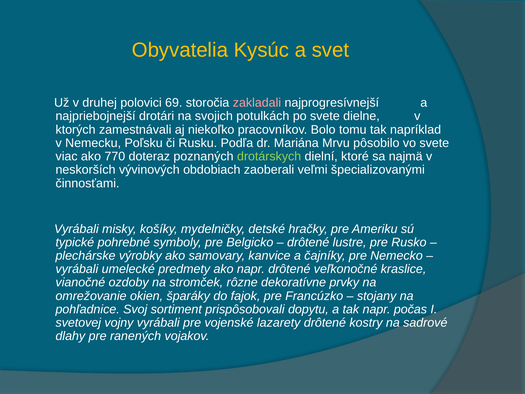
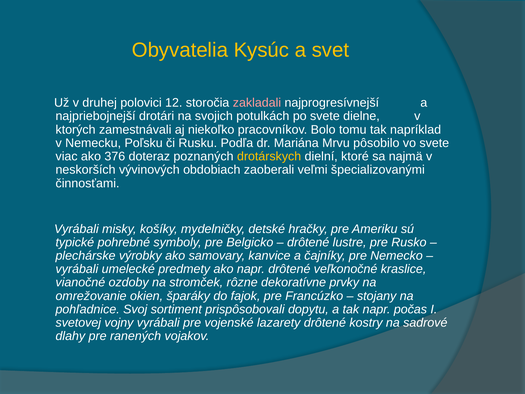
69: 69 -> 12
770: 770 -> 376
drotárskych colour: light green -> yellow
